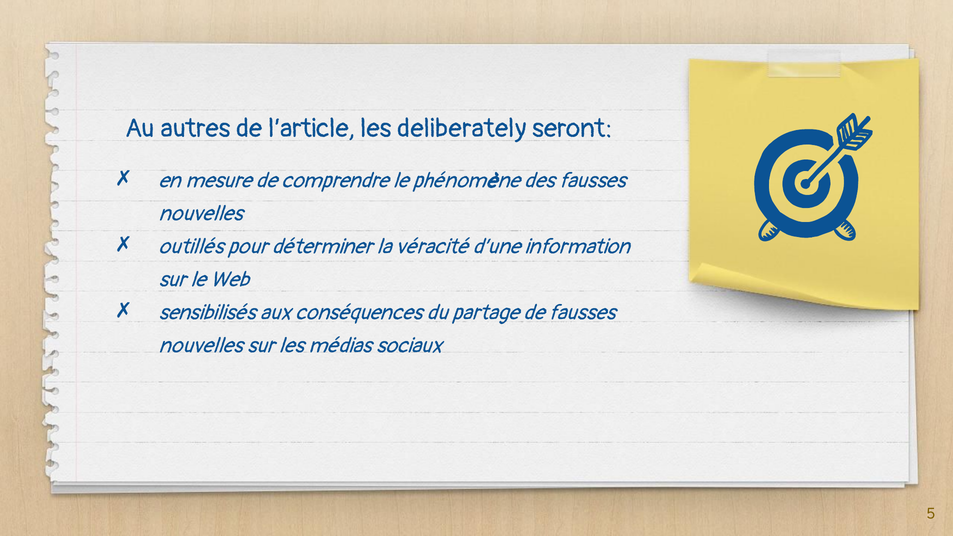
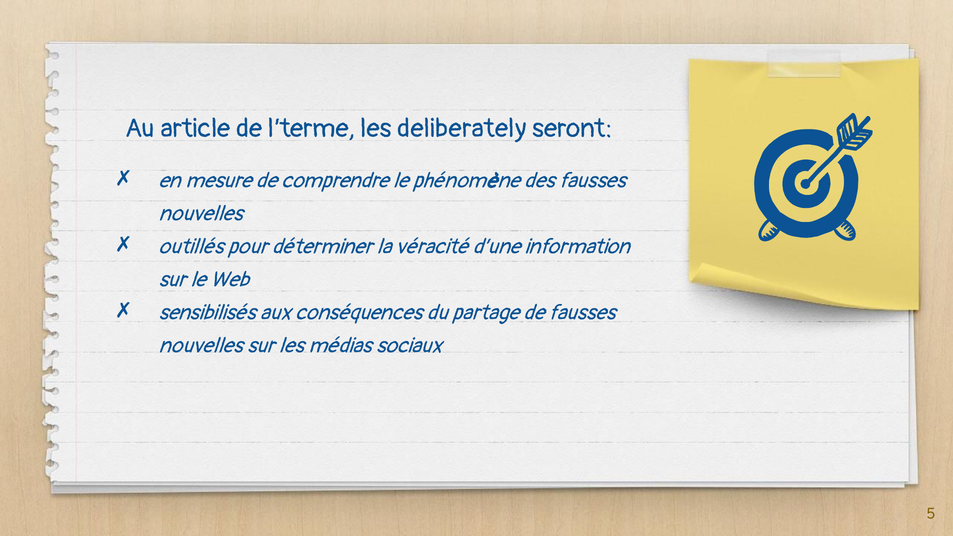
autres: autres -> article
l’article: l’article -> l’terme
